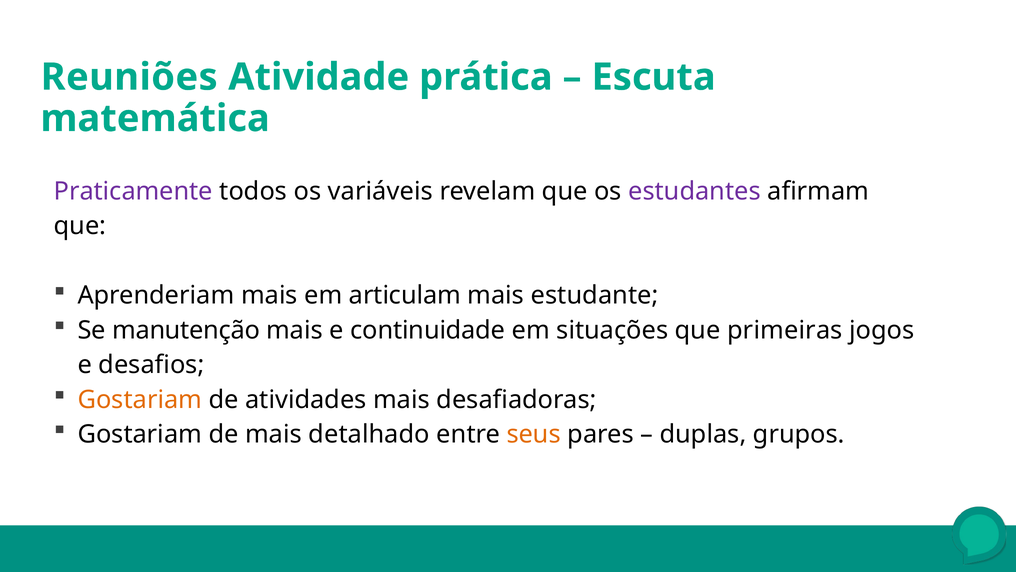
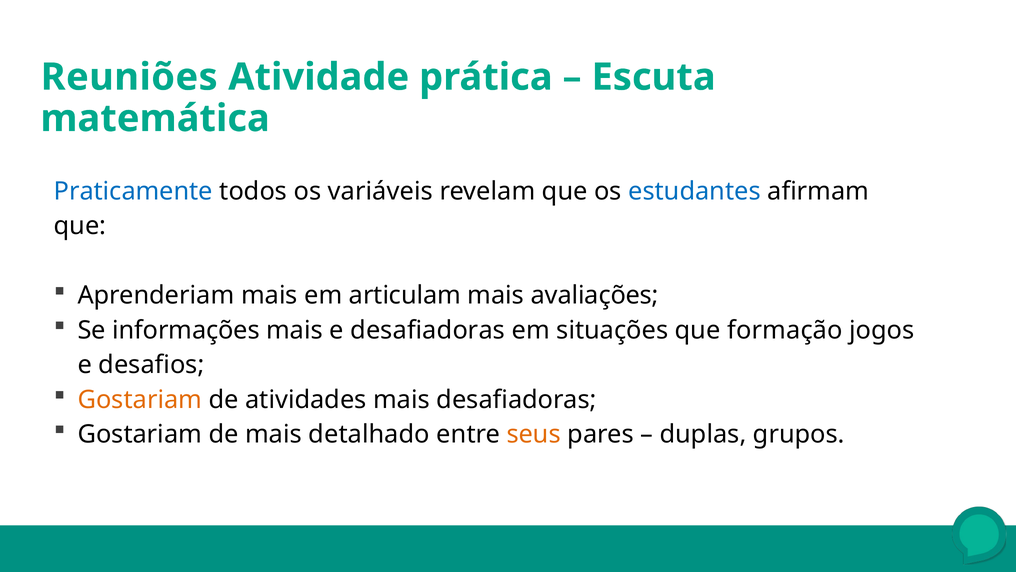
Praticamente colour: purple -> blue
estudantes colour: purple -> blue
estudante: estudante -> avaliações
manutenção: manutenção -> informações
e continuidade: continuidade -> desafiadoras
primeiras: primeiras -> formação
